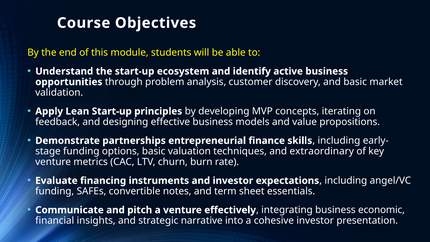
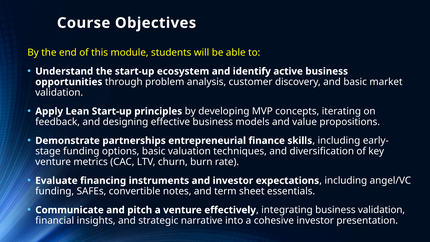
extraordinary: extraordinary -> diversification
business economic: economic -> validation
